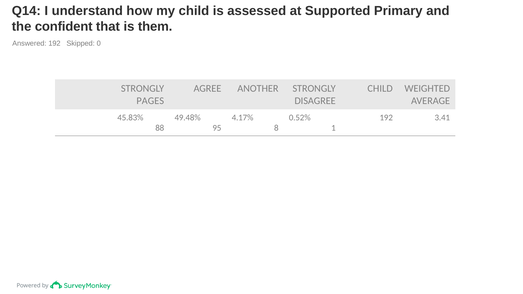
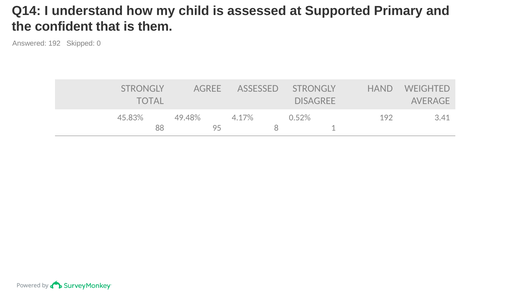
AGREE ANOTHER: ANOTHER -> ASSESSED
CHILD at (380, 88): CHILD -> HAND
PAGES: PAGES -> TOTAL
